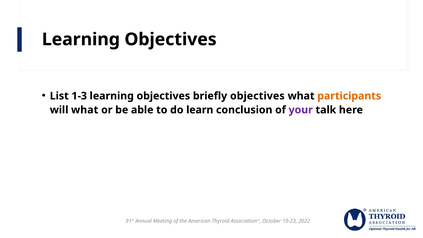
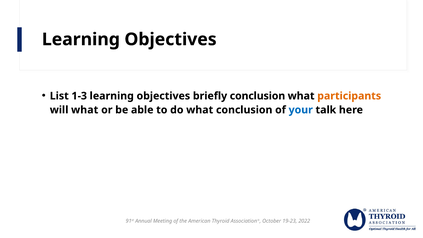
briefly objectives: objectives -> conclusion
do learn: learn -> what
your colour: purple -> blue
